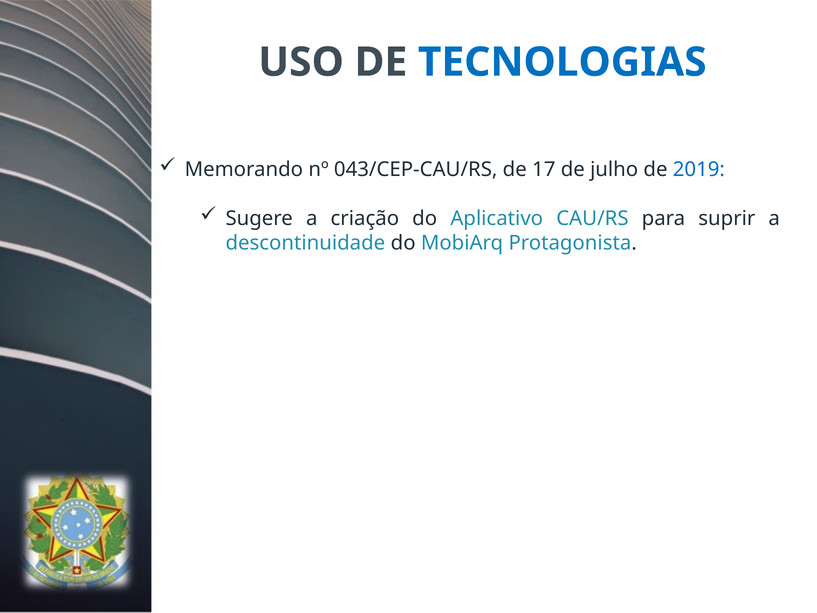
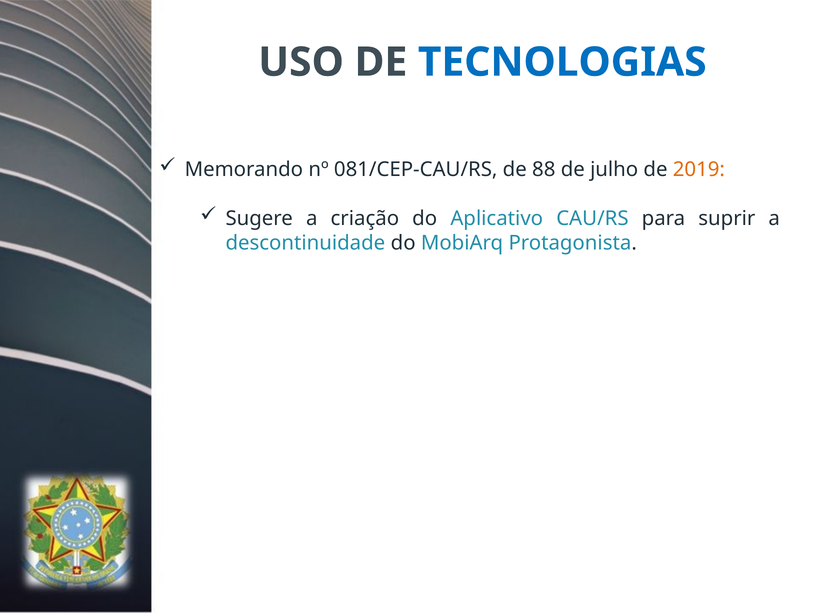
043/CEP-CAU/RS: 043/CEP-CAU/RS -> 081/CEP-CAU/RS
17: 17 -> 88
2019 colour: blue -> orange
